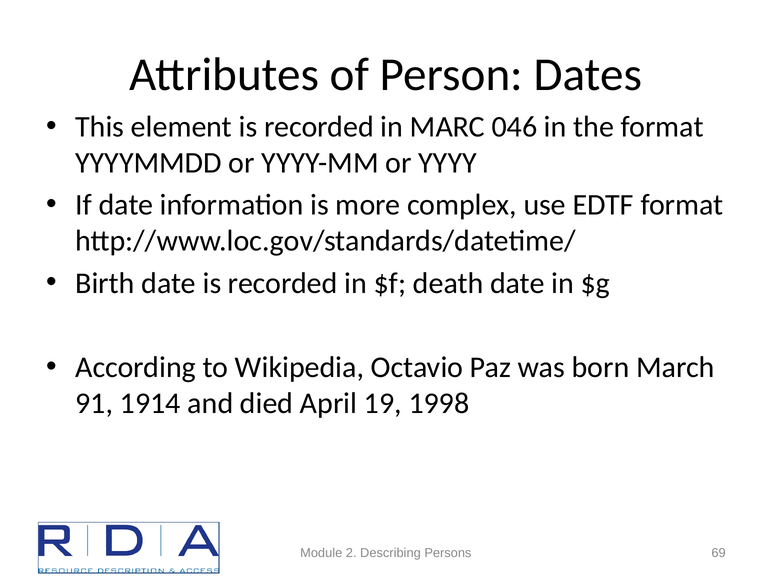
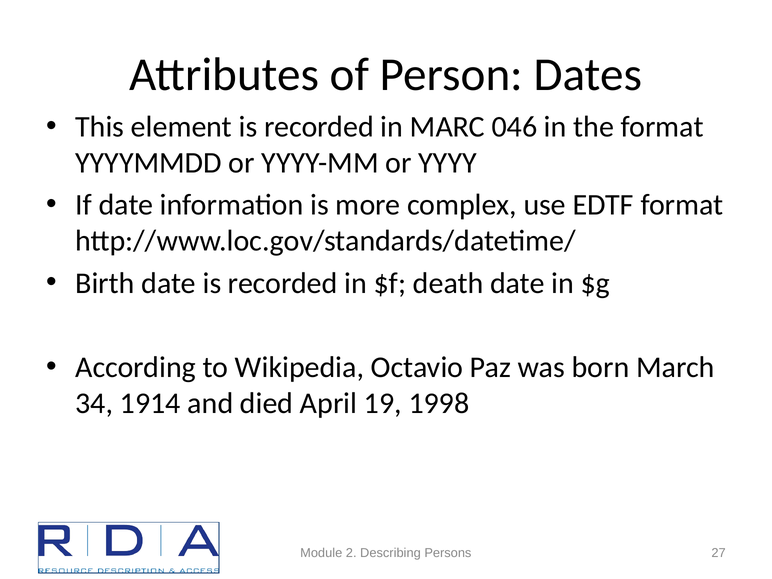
91: 91 -> 34
69: 69 -> 27
